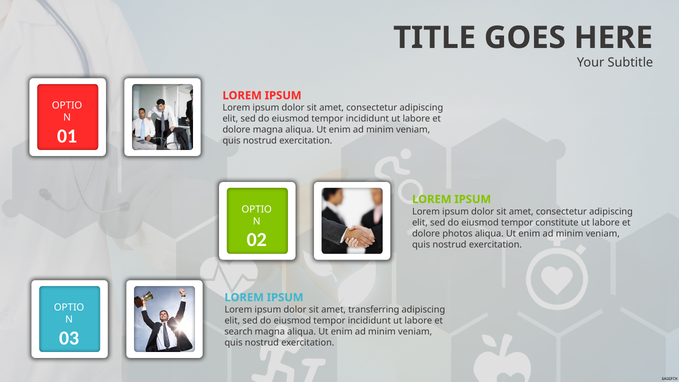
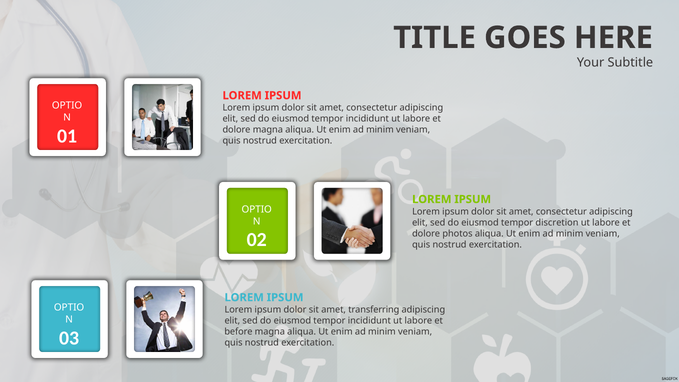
constitute: constitute -> discretion
search: search -> before
